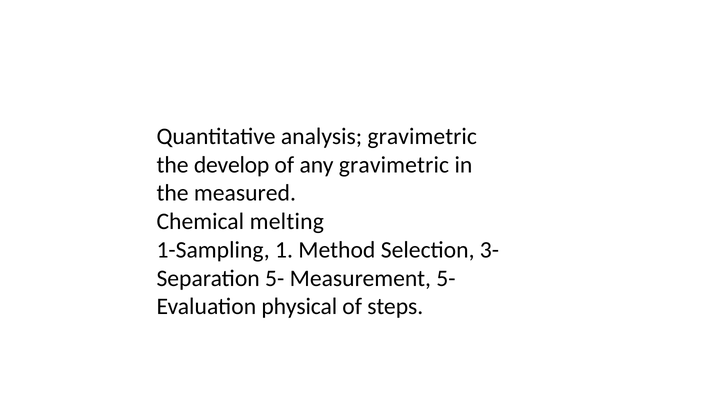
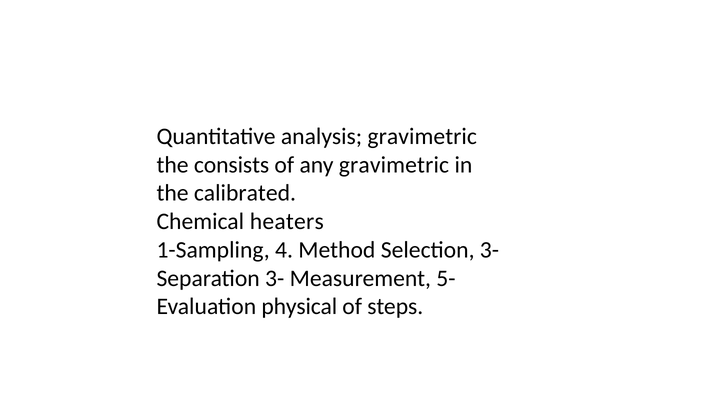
develop: develop -> consists
measured: measured -> calibrated
melting: melting -> heaters
1: 1 -> 4
5- at (275, 278): 5- -> 3-
